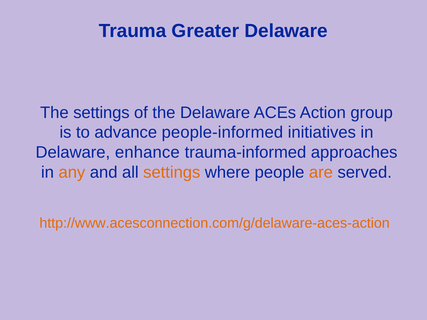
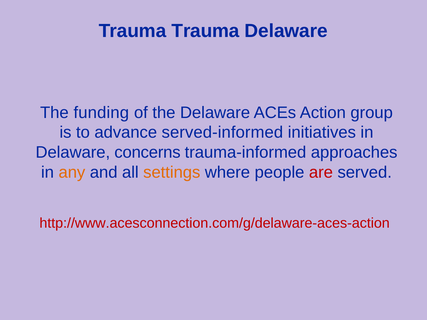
Trauma Greater: Greater -> Trauma
The settings: settings -> funding
people-informed: people-informed -> served-informed
enhance: enhance -> concerns
are colour: orange -> red
http://www.acesconnection.com/g/delaware-aces-action colour: orange -> red
